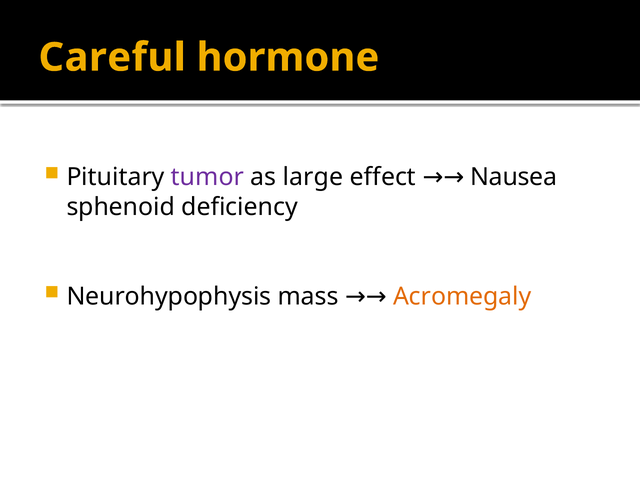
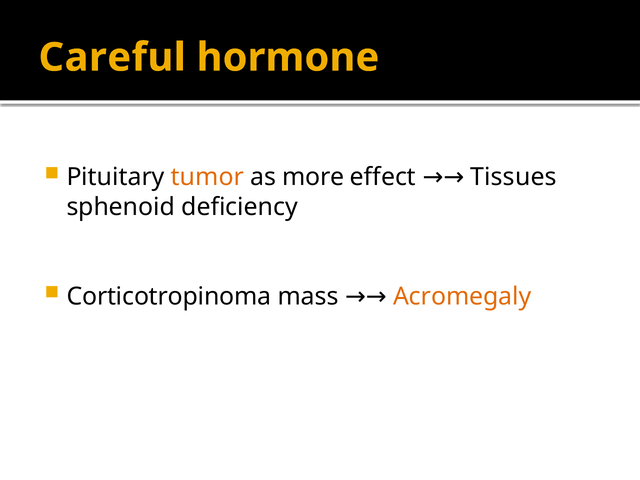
tumor colour: purple -> orange
large: large -> more
Nausea: Nausea -> Tissues
Neurohypophysis: Neurohypophysis -> Corticotropinoma
